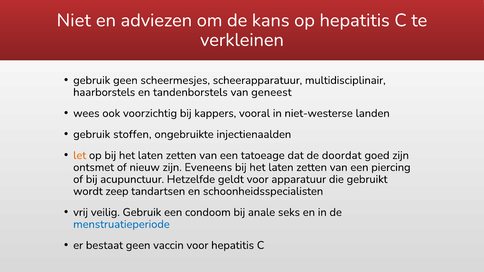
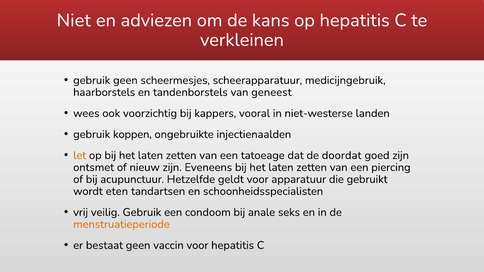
multidisciplinair: multidisciplinair -> medicijngebruik
stoffen: stoffen -> koppen
zeep: zeep -> eten
menstruatieperiode colour: blue -> orange
